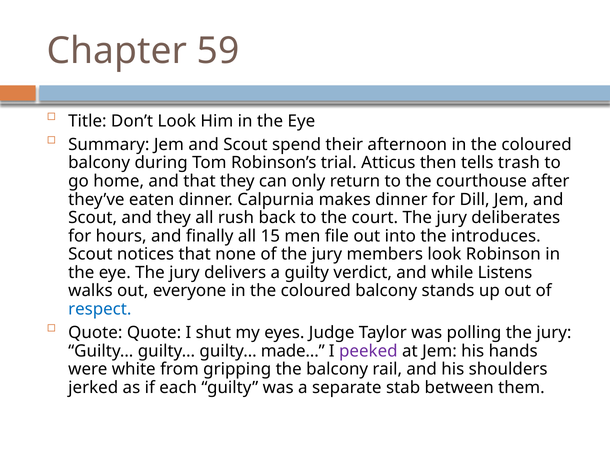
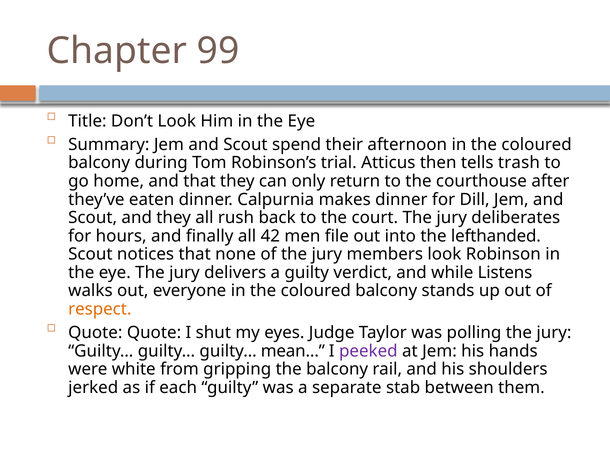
59: 59 -> 99
15: 15 -> 42
introduces: introduces -> lefthanded
respect colour: blue -> orange
made…: made… -> mean…
